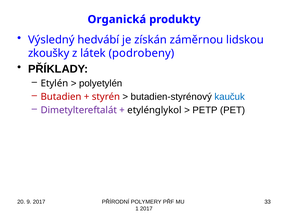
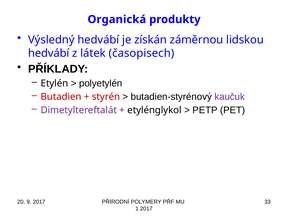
zkoušky at (49, 53): zkoušky -> hedvábí
podrobeny: podrobeny -> časopisech
kaučuk colour: blue -> purple
